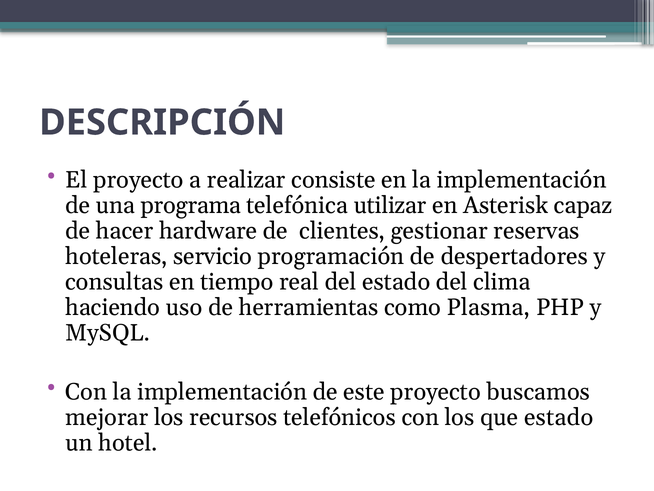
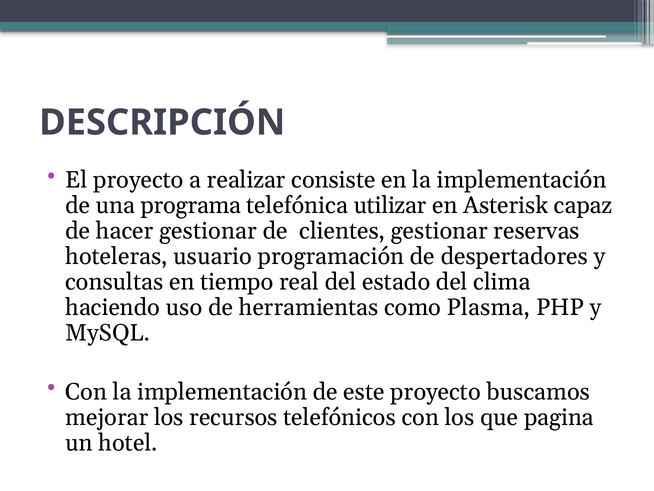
hacer hardware: hardware -> gestionar
servicio: servicio -> usuario
que estado: estado -> pagina
